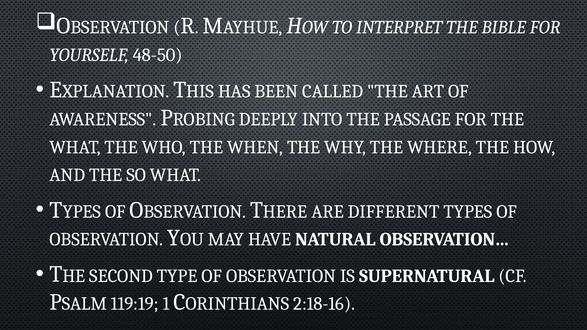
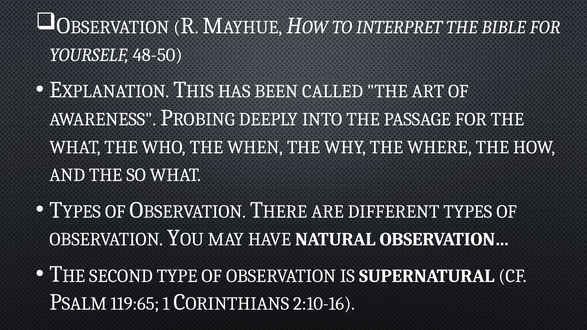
119:19: 119:19 -> 119:65
2:18-16: 2:18-16 -> 2:10-16
